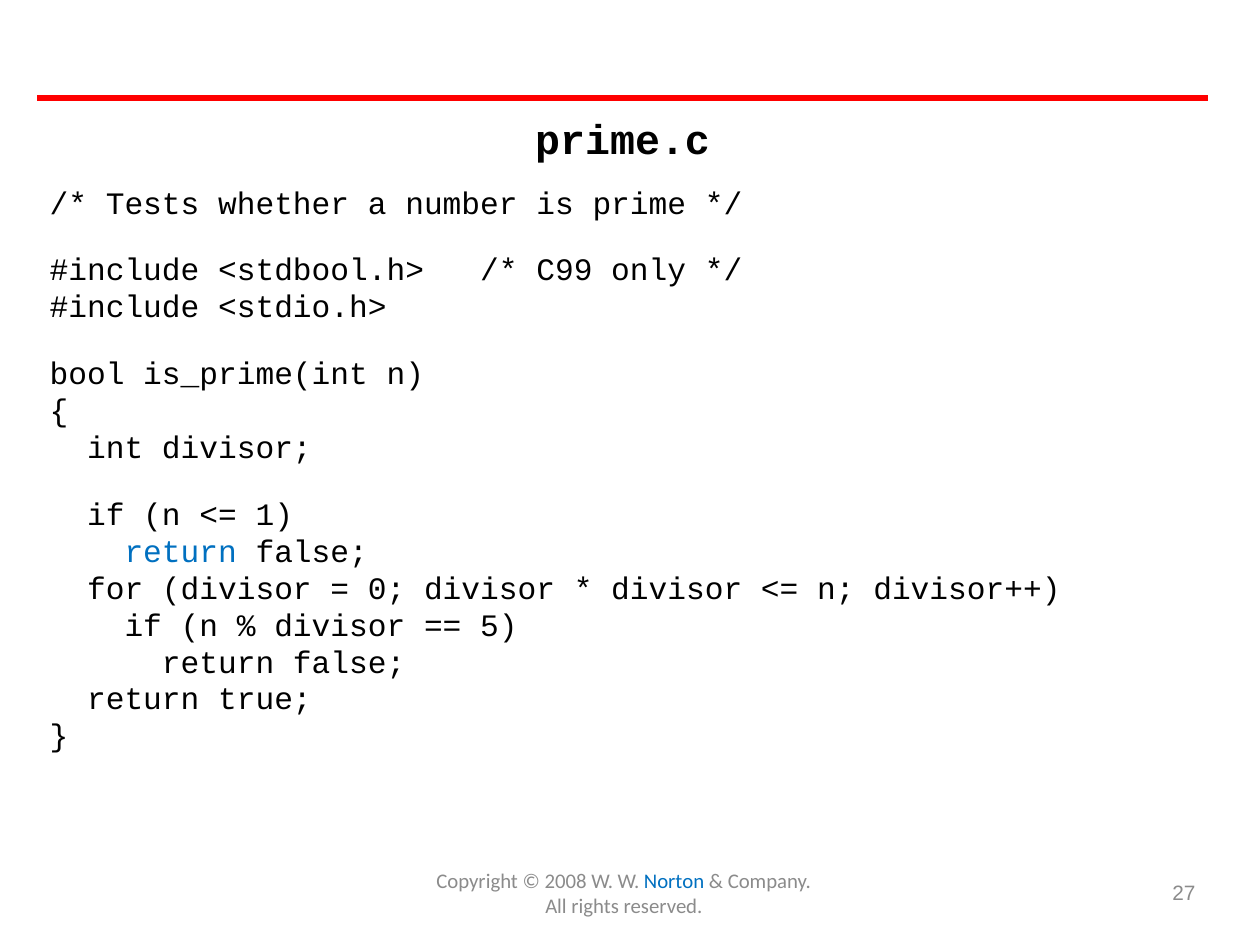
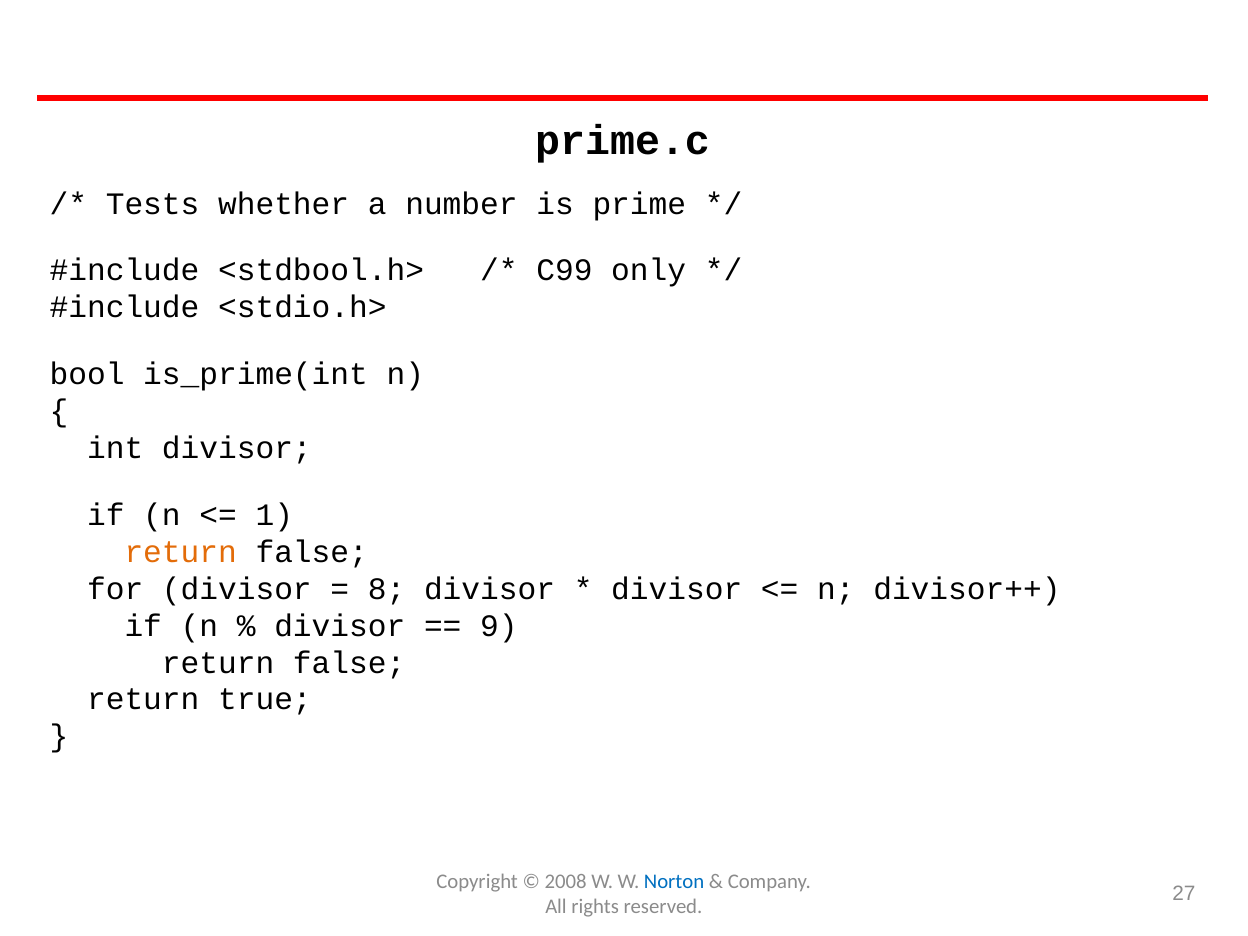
return at (181, 552) colour: blue -> orange
0: 0 -> 8
5: 5 -> 9
